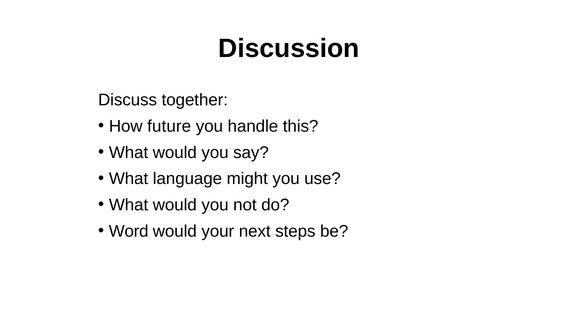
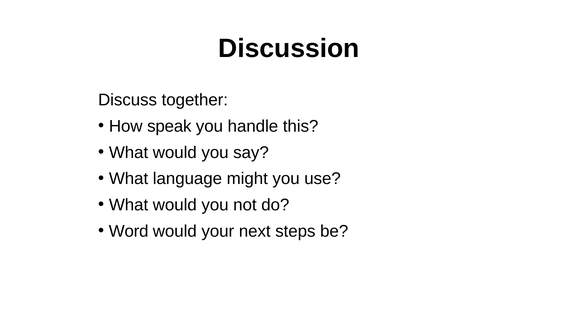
future: future -> speak
